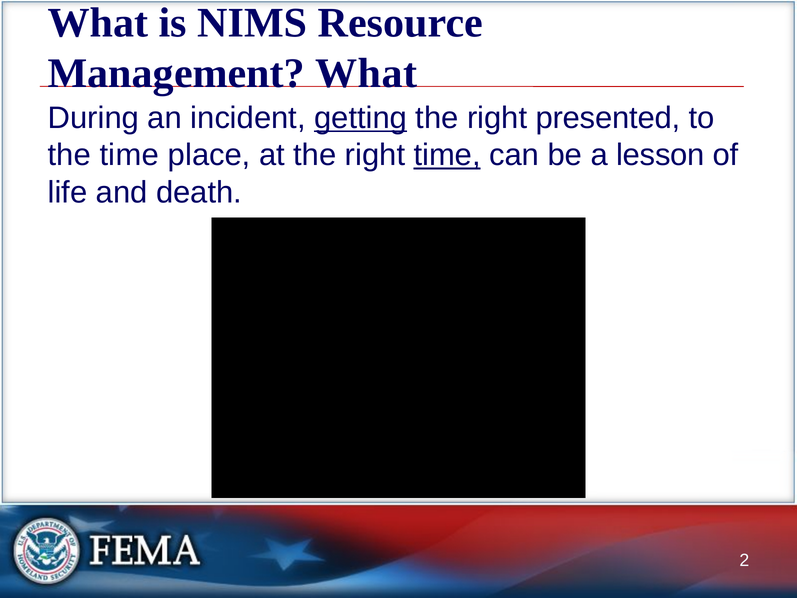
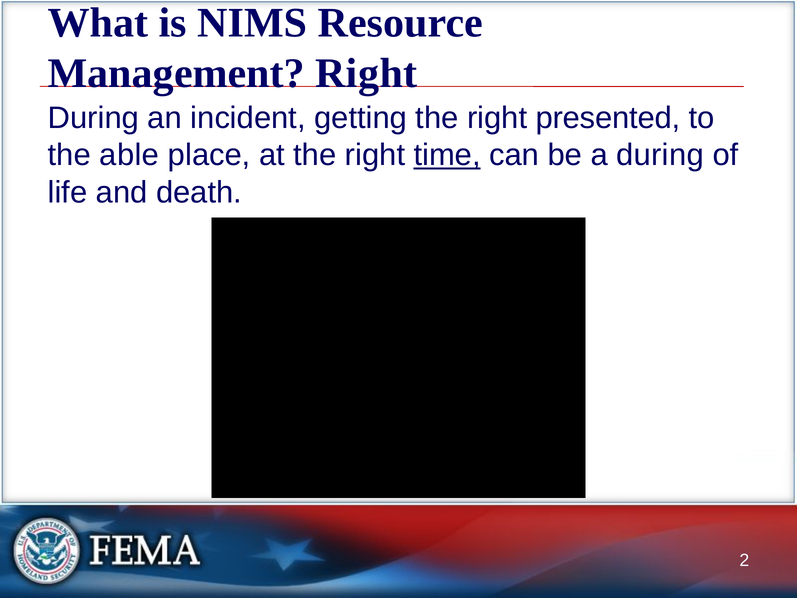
Management What: What -> Right
getting underline: present -> none
the time: time -> able
a lesson: lesson -> during
